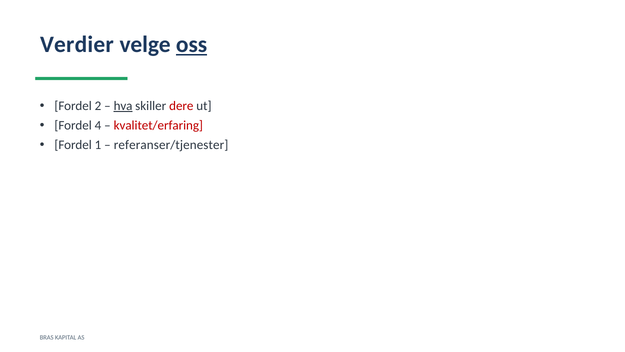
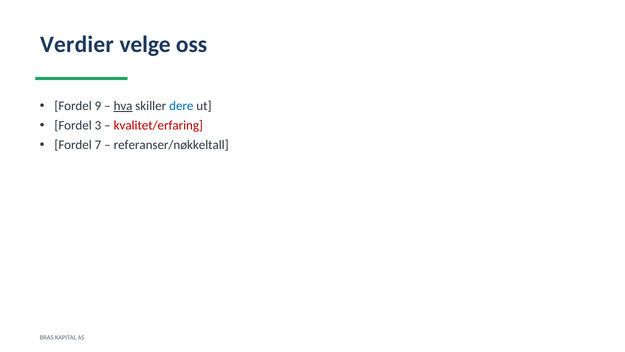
oss underline: present -> none
2: 2 -> 9
dere colour: red -> blue
4: 4 -> 3
1: 1 -> 7
referanser/tjenester: referanser/tjenester -> referanser/nøkkeltall
